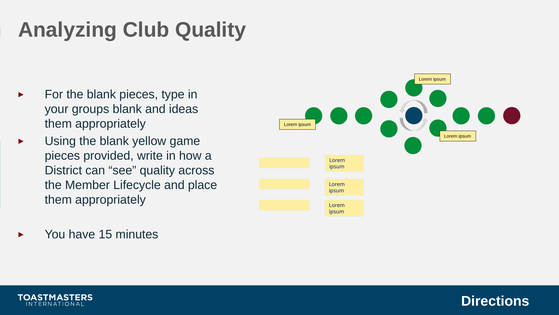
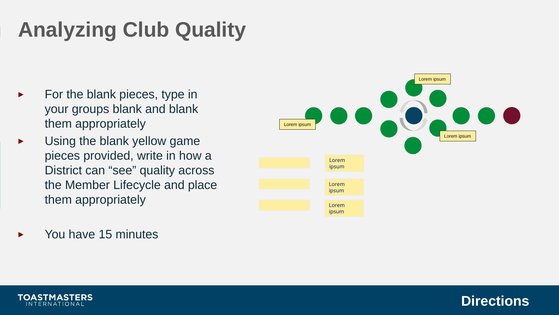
and ideas: ideas -> blank
